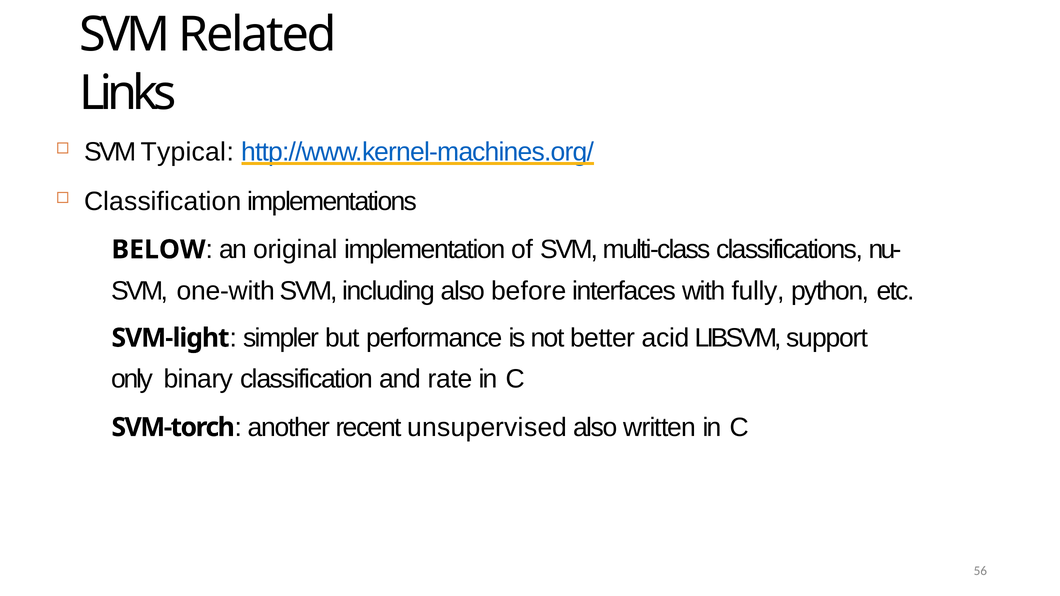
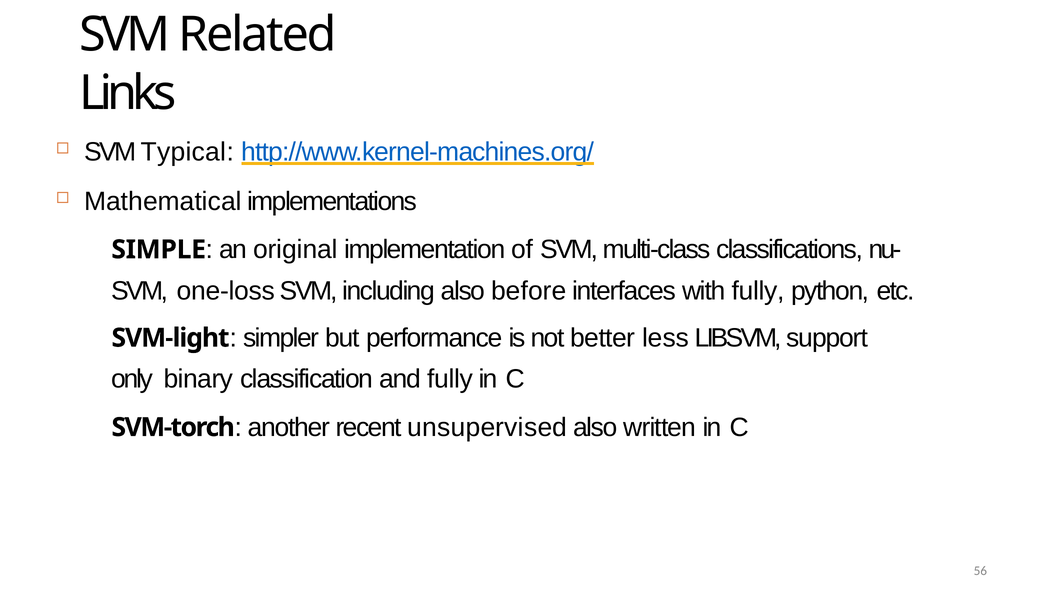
Classification at (163, 202): Classification -> Mathematical
BELOW: BELOW -> SIMPLE
one-with: one-with -> one-loss
acid: acid -> less
and rate: rate -> fully
